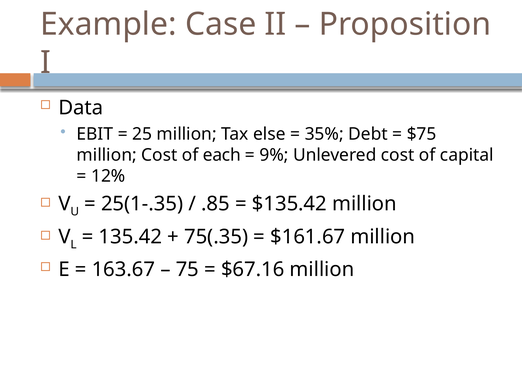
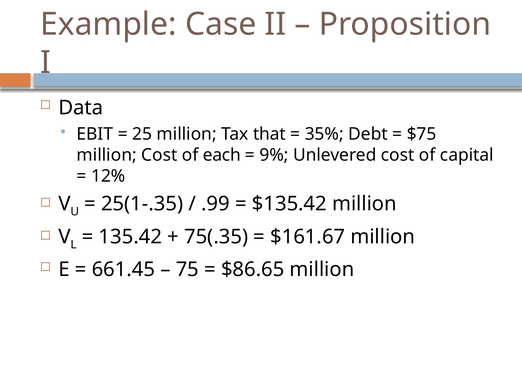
else: else -> that
.85: .85 -> .99
163.67: 163.67 -> 661.45
$67.16: $67.16 -> $86.65
